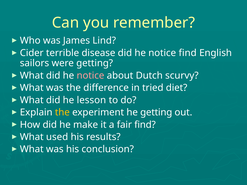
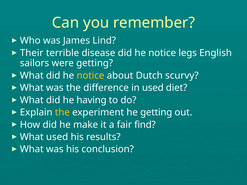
Cider: Cider -> Their
notice find: find -> legs
notice at (90, 76) colour: pink -> yellow
in tried: tried -> used
lesson: lesson -> having
